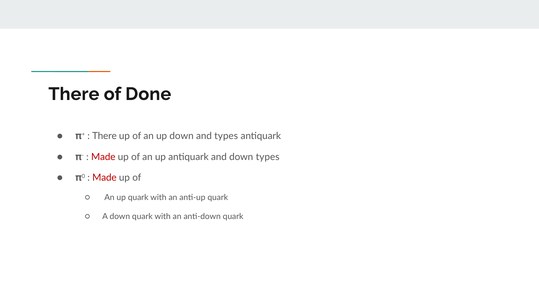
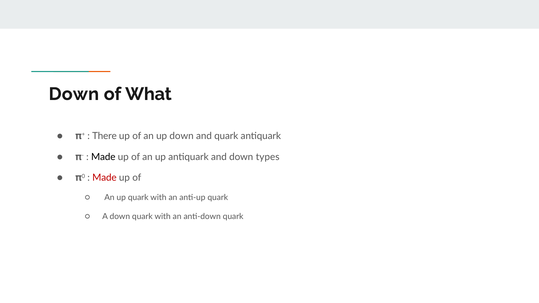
There at (74, 94): There -> Down
Done: Done -> What
and types: types -> quark
Made at (103, 157) colour: red -> black
